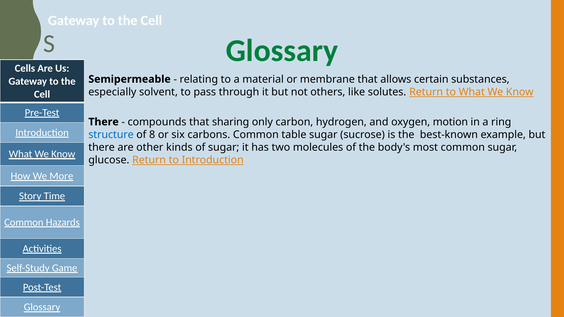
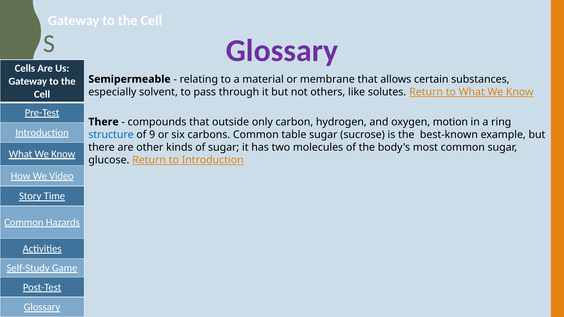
Glossary at (282, 51) colour: green -> purple
sharing: sharing -> outside
8: 8 -> 9
More: More -> Video
